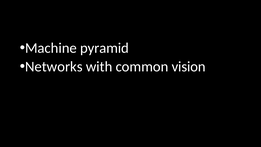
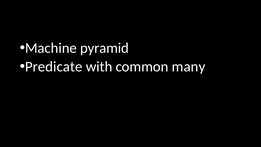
Networks: Networks -> Predicate
vision: vision -> many
